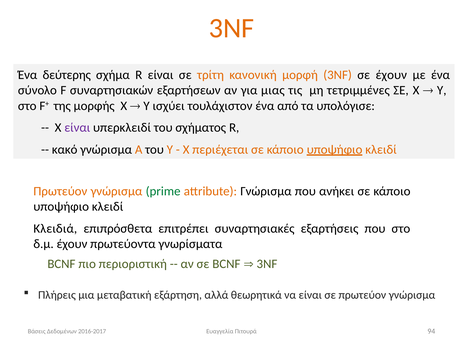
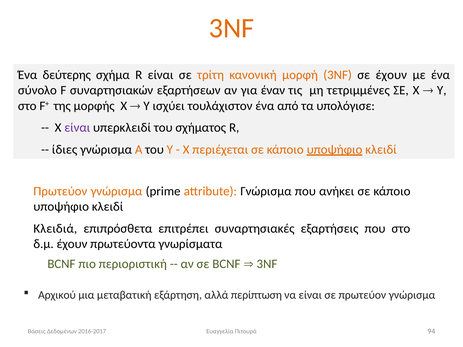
μιας: μιας -> έναν
κακό: κακό -> ίδιες
prime colour: green -> black
Πλήρεις: Πλήρεις -> Αρχικού
θεωρητικά: θεωρητικά -> περίπτωση
